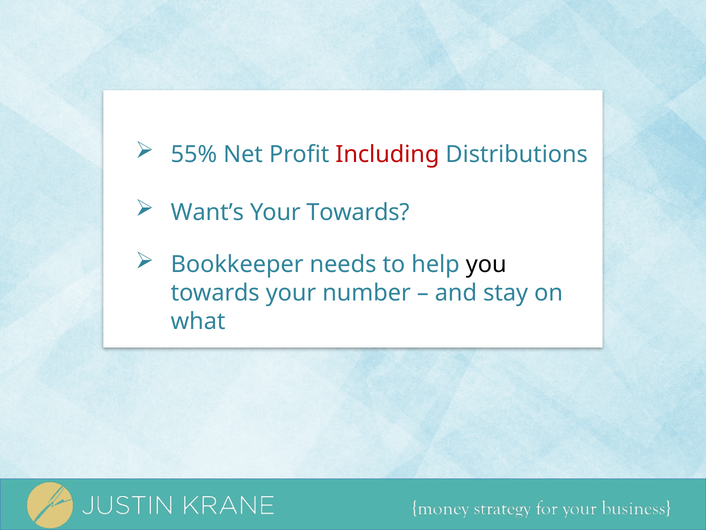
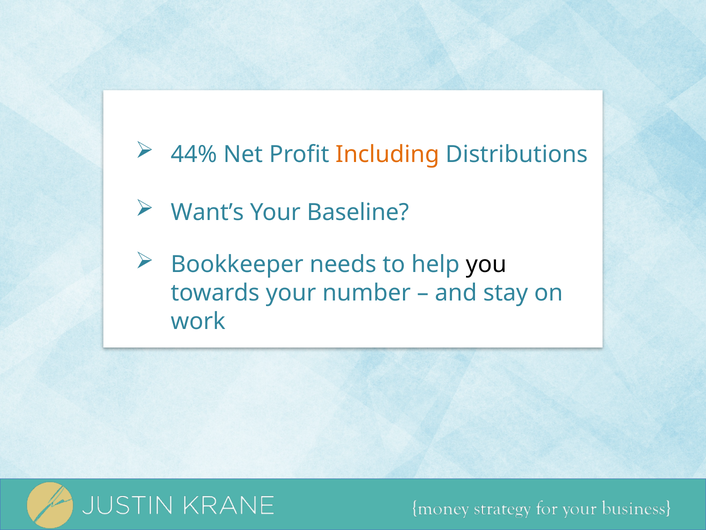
55%: 55% -> 44%
Including colour: red -> orange
Your Towards: Towards -> Baseline
what: what -> work
